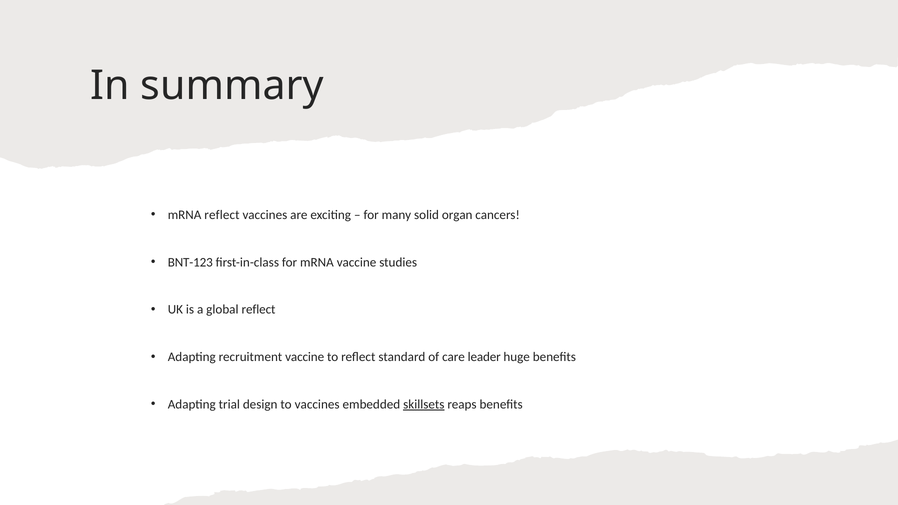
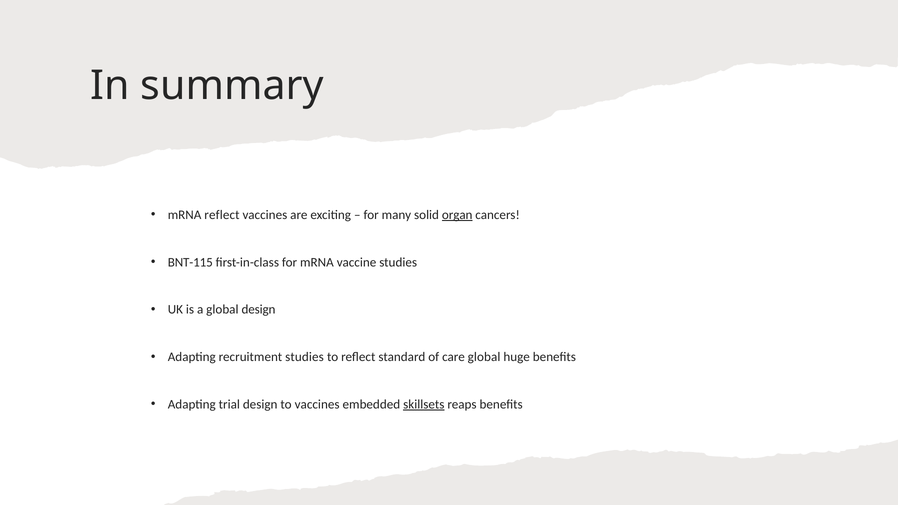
organ underline: none -> present
BNT-123: BNT-123 -> BNT-115
global reflect: reflect -> design
recruitment vaccine: vaccine -> studies
care leader: leader -> global
